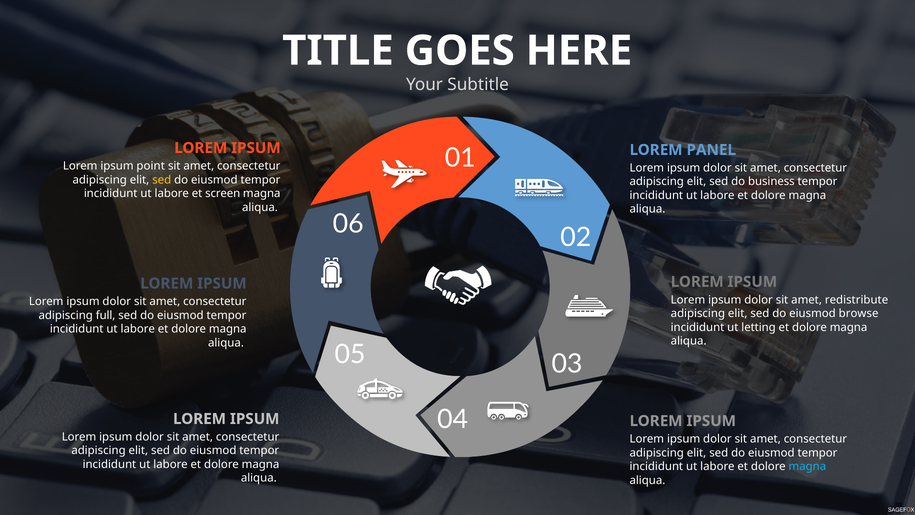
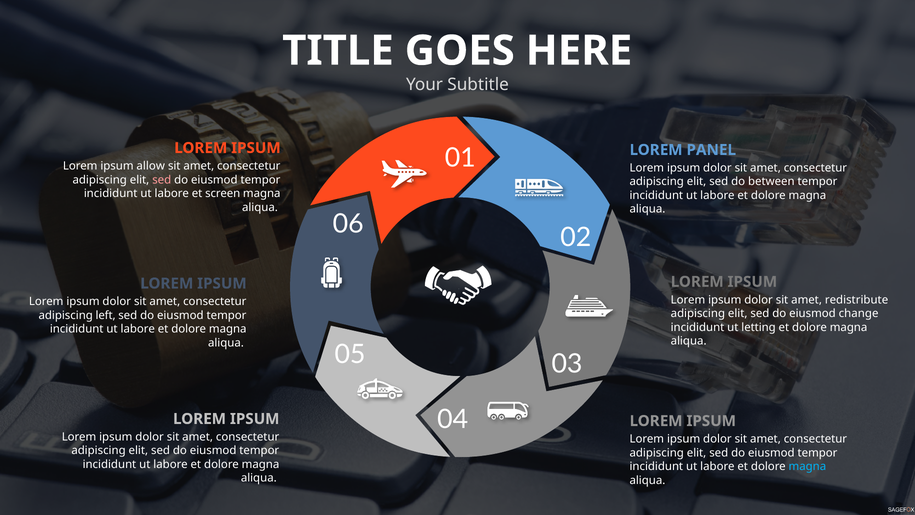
point: point -> allow
sed at (162, 180) colour: yellow -> pink
business: business -> between
browse: browse -> change
full: full -> left
